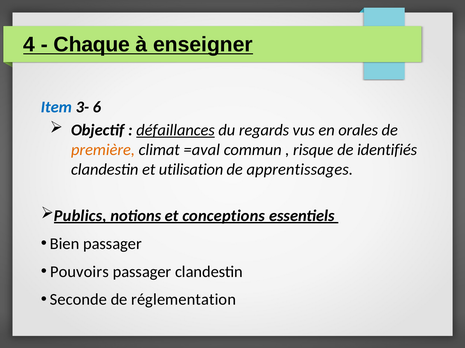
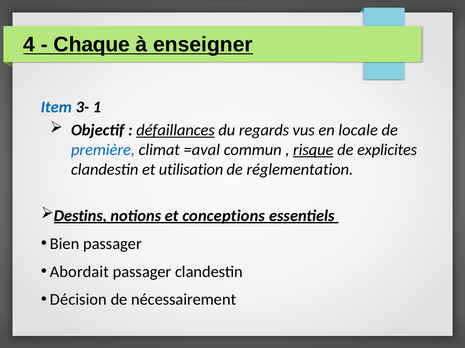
6: 6 -> 1
orales: orales -> locale
première colour: orange -> blue
risque underline: none -> present
identifiés: identifiés -> explicites
apprentissages: apprentissages -> réglementation
Publics: Publics -> Destins
Pouvoirs: Pouvoirs -> Abordait
Seconde: Seconde -> Décision
réglementation: réglementation -> nécessairement
